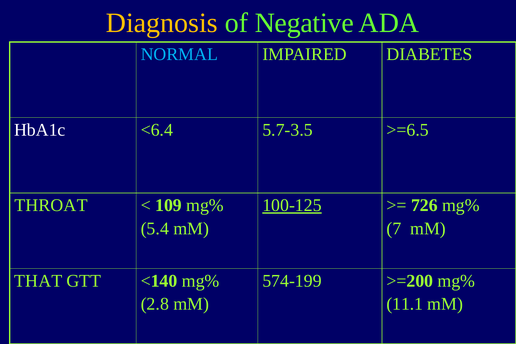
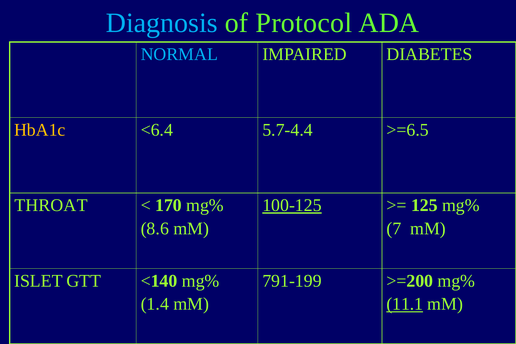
Diagnosis colour: yellow -> light blue
Negative: Negative -> Protocol
HbA1c colour: white -> yellow
5.7-3.5: 5.7-3.5 -> 5.7-4.4
109: 109 -> 170
726: 726 -> 125
5.4: 5.4 -> 8.6
THAT: THAT -> ISLET
574-199: 574-199 -> 791-199
2.8: 2.8 -> 1.4
11.1 underline: none -> present
